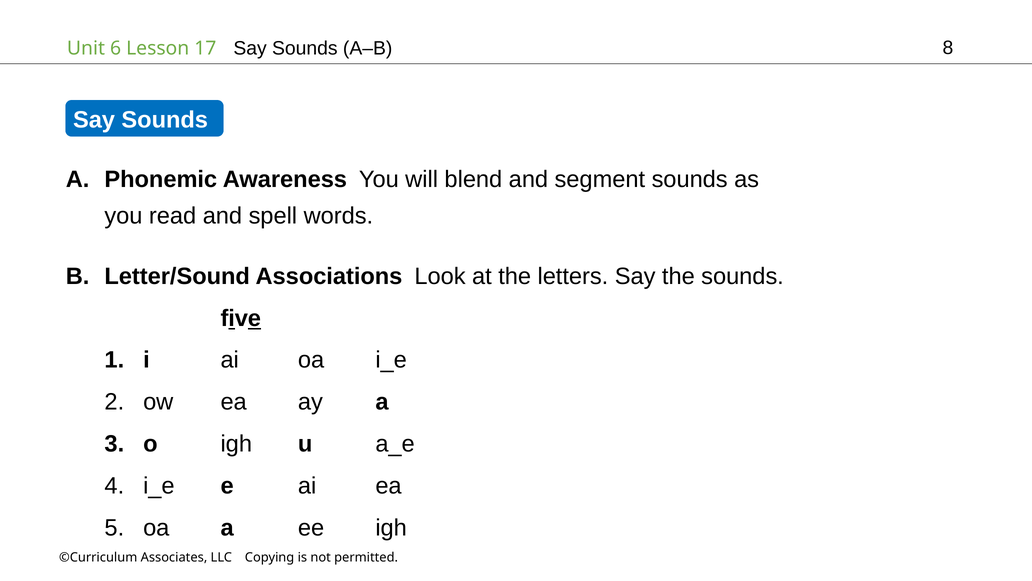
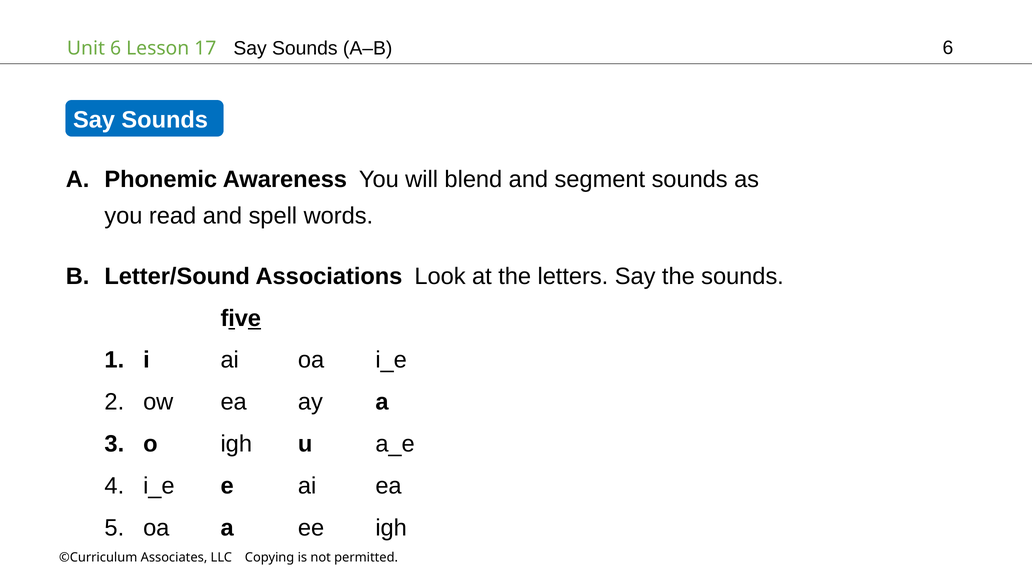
8 at (948, 48): 8 -> 6
